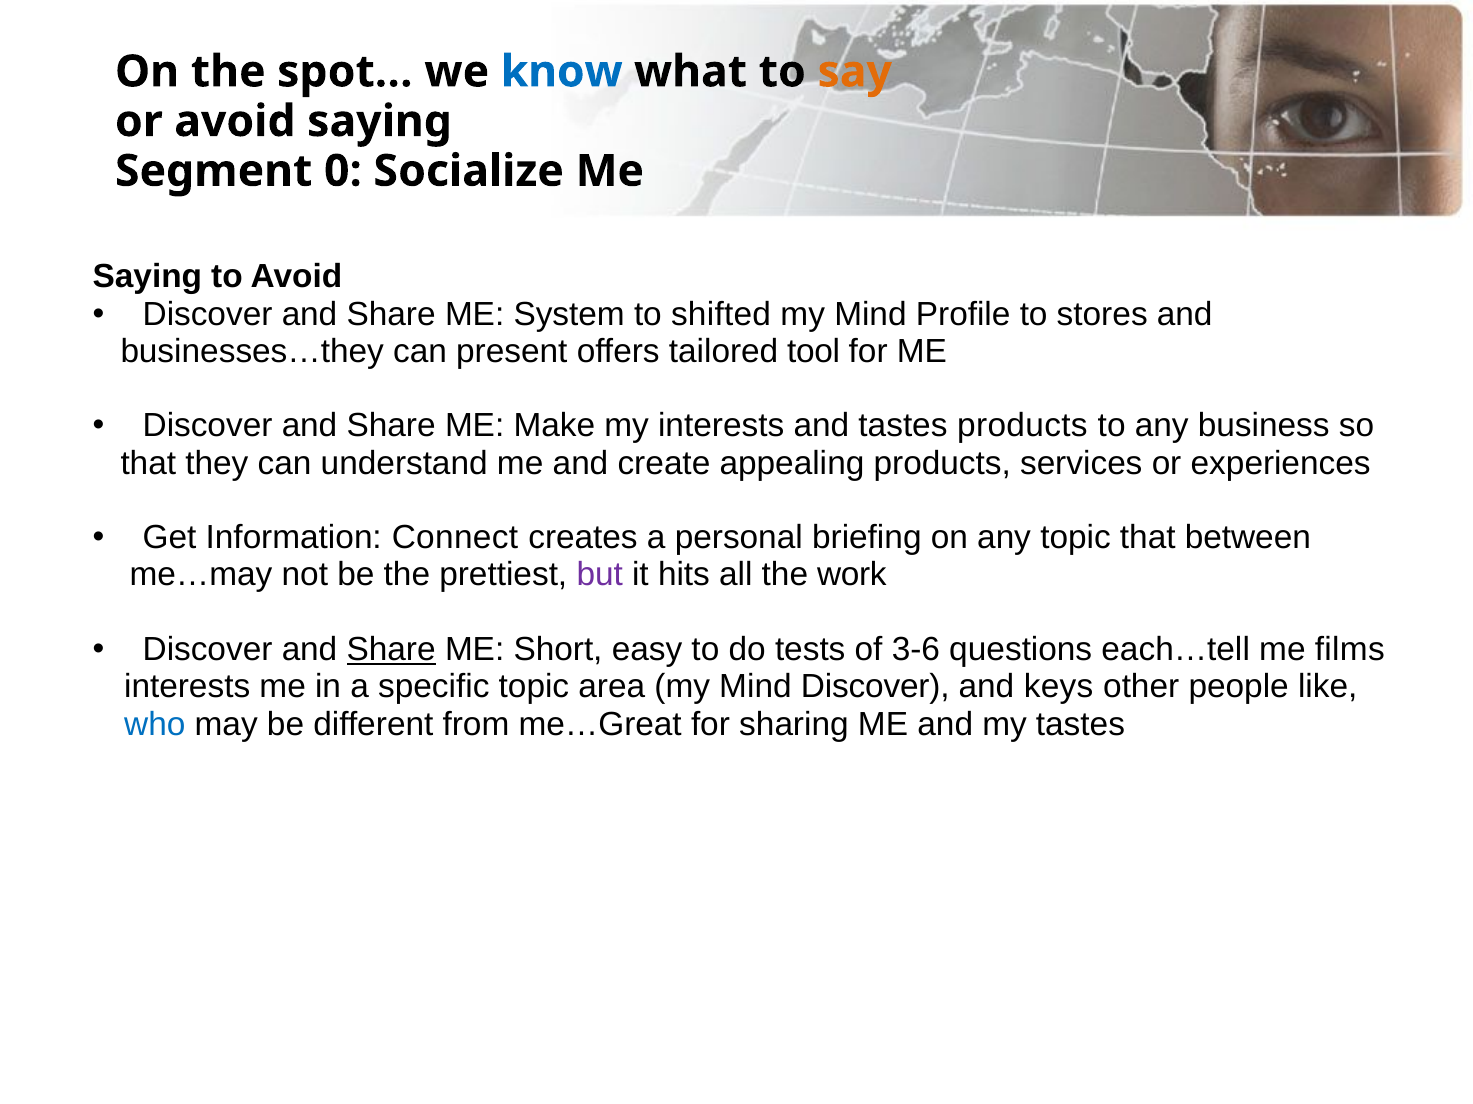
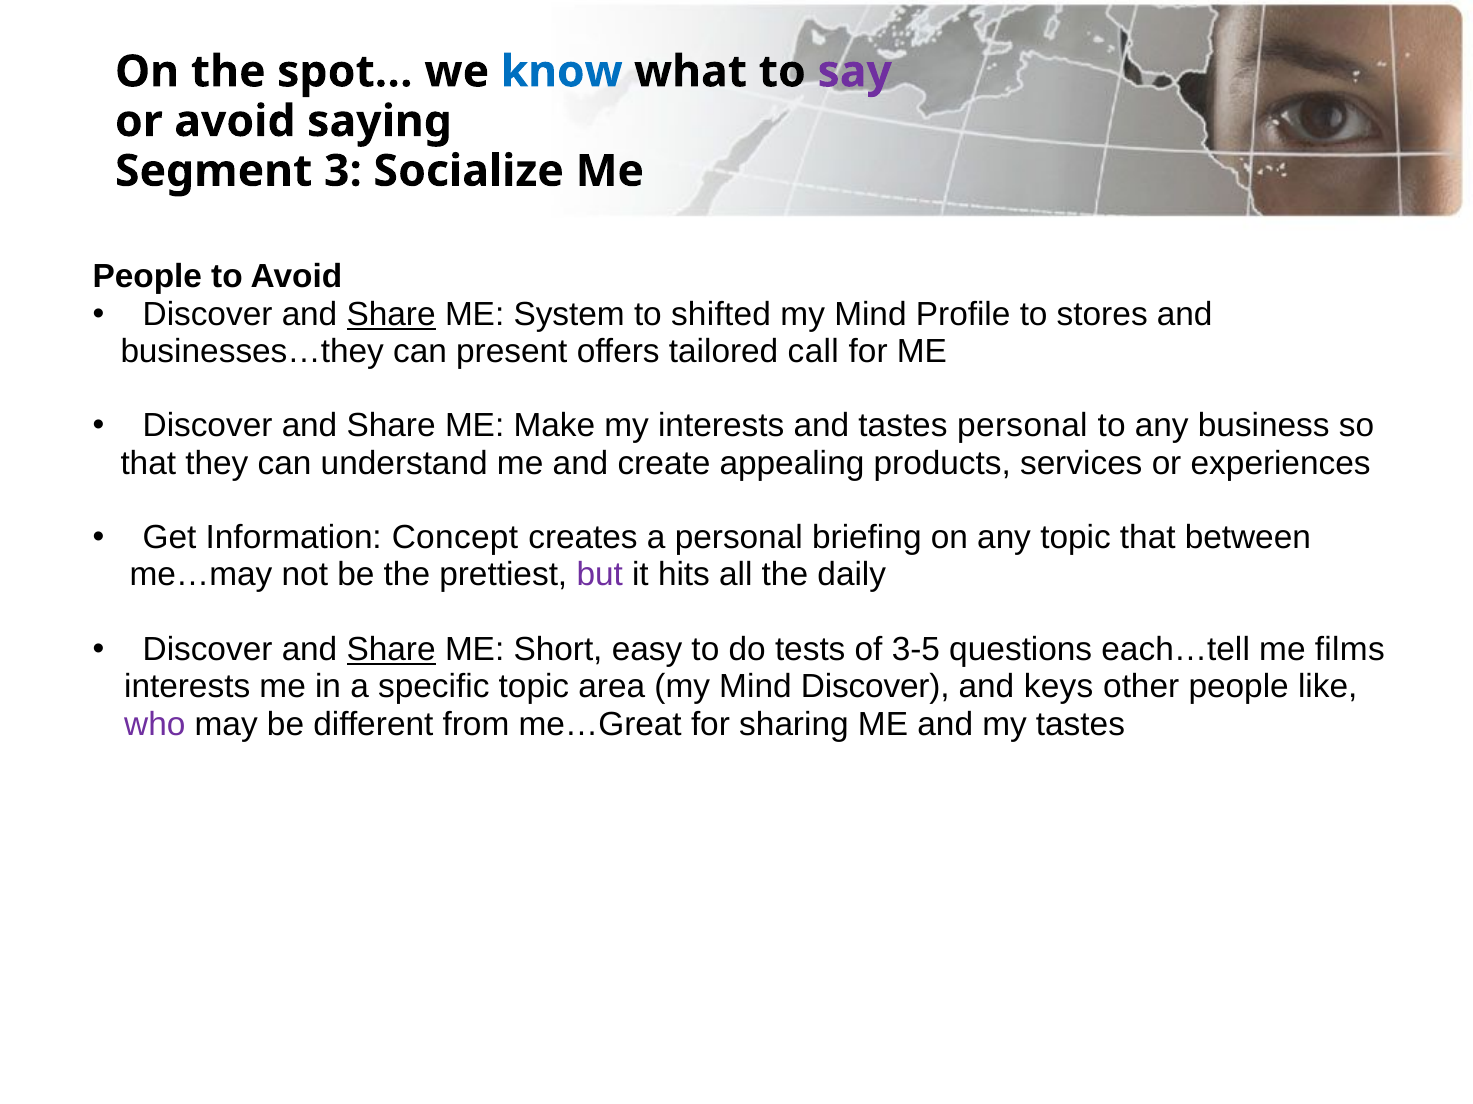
say colour: orange -> purple
0: 0 -> 3
Saying at (147, 277): Saying -> People
Share at (391, 314) underline: none -> present
tool: tool -> call
tastes products: products -> personal
Connect: Connect -> Concept
work: work -> daily
3-6: 3-6 -> 3-5
who colour: blue -> purple
